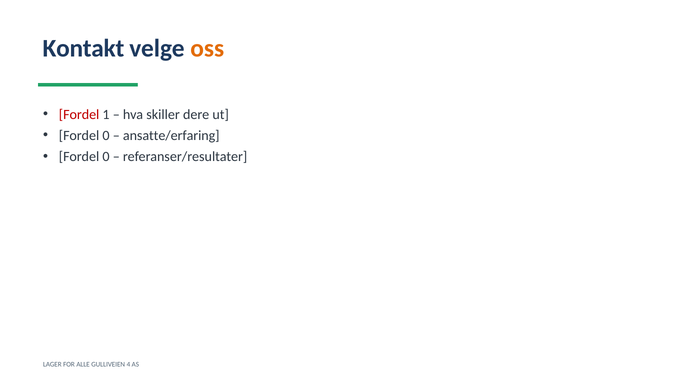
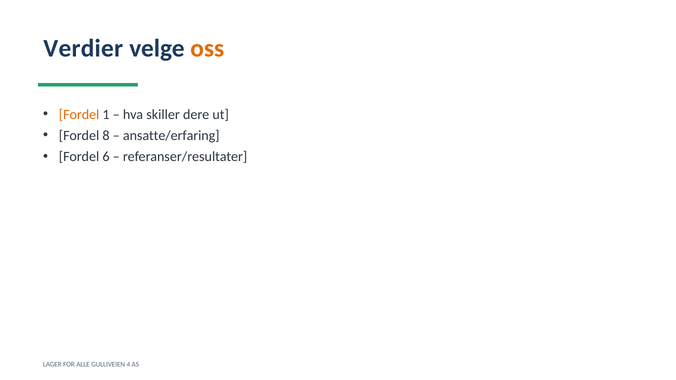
Kontakt: Kontakt -> Verdier
Fordel at (79, 114) colour: red -> orange
0 at (106, 136): 0 -> 8
0 at (106, 157): 0 -> 6
